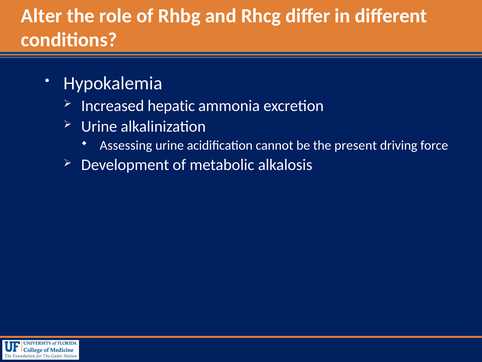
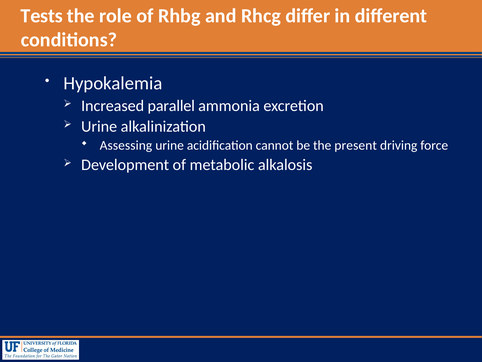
Alter: Alter -> Tests
hepatic: hepatic -> parallel
